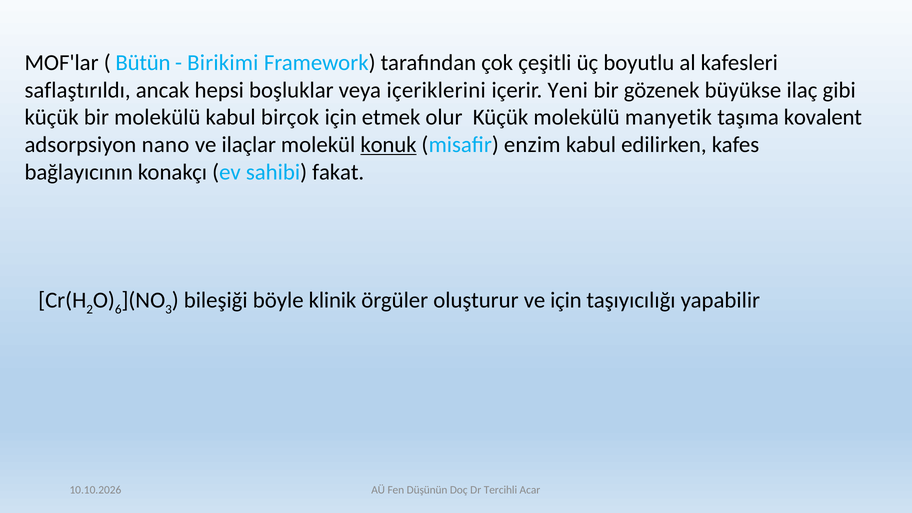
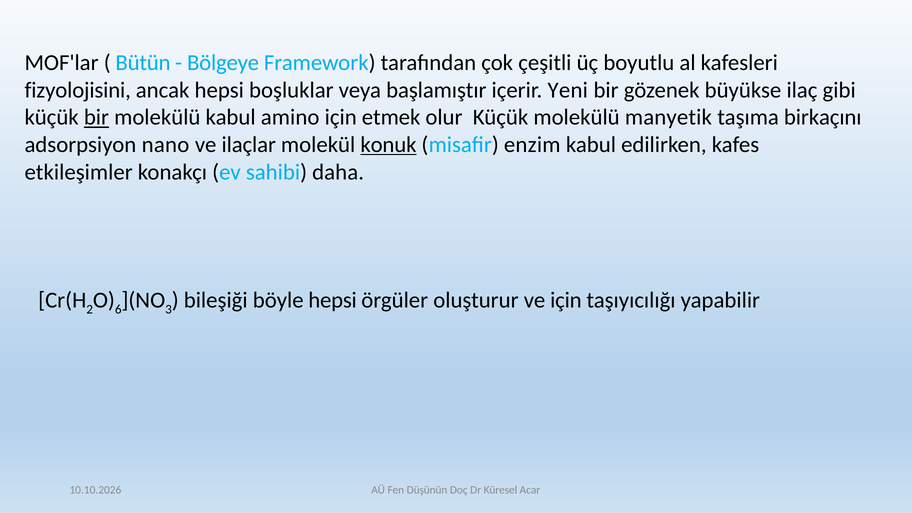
Birikimi: Birikimi -> Bölgeye
saflaştırıldı: saflaştırıldı -> fizyolojisini
içeriklerini: içeriklerini -> başlamıştır
bir at (96, 117) underline: none -> present
birçok: birçok -> amino
kovalent: kovalent -> birkaçını
bağlayıcının: bağlayıcının -> etkileşimler
fakat: fakat -> daha
böyle klinik: klinik -> hepsi
Tercihli: Tercihli -> Küresel
